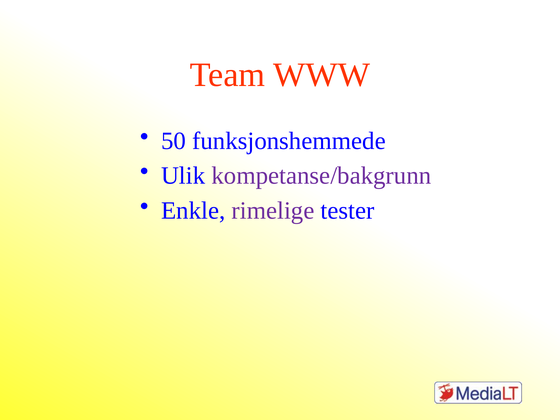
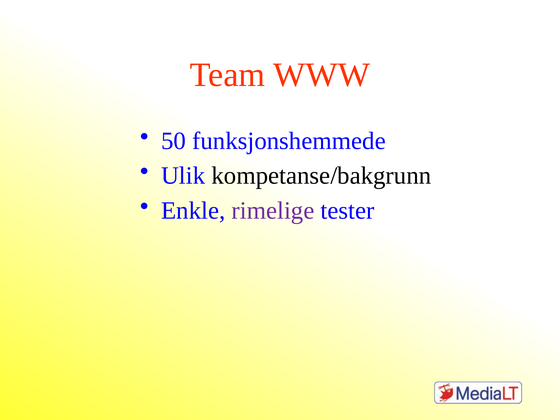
kompetanse/bakgrunn colour: purple -> black
